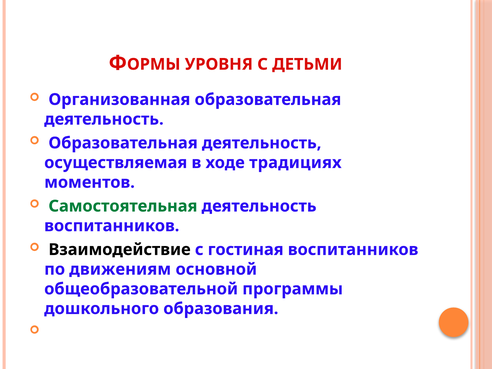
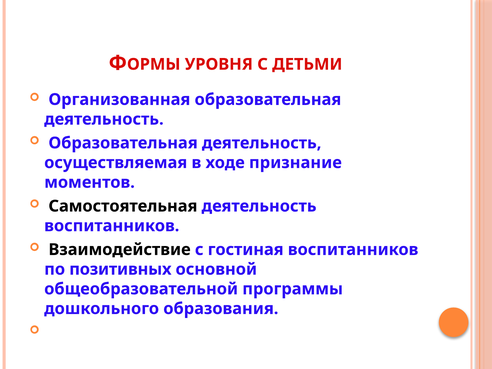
традициях: традициях -> признание
Самостоятельная colour: green -> black
движениям: движениям -> позитивных
